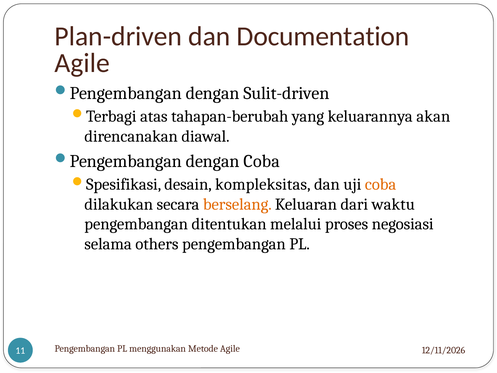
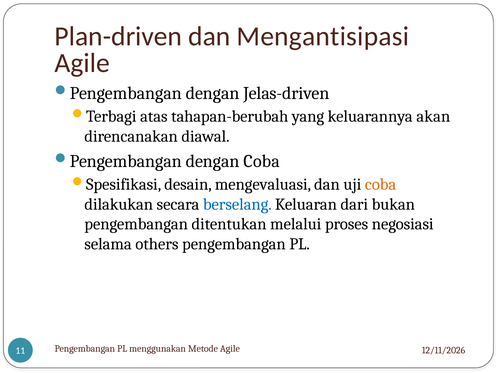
Documentation: Documentation -> Mengantisipasi
Sulit-driven: Sulit-driven -> Jelas-driven
kompleksitas: kompleksitas -> mengevaluasi
berselang colour: orange -> blue
waktu: waktu -> bukan
